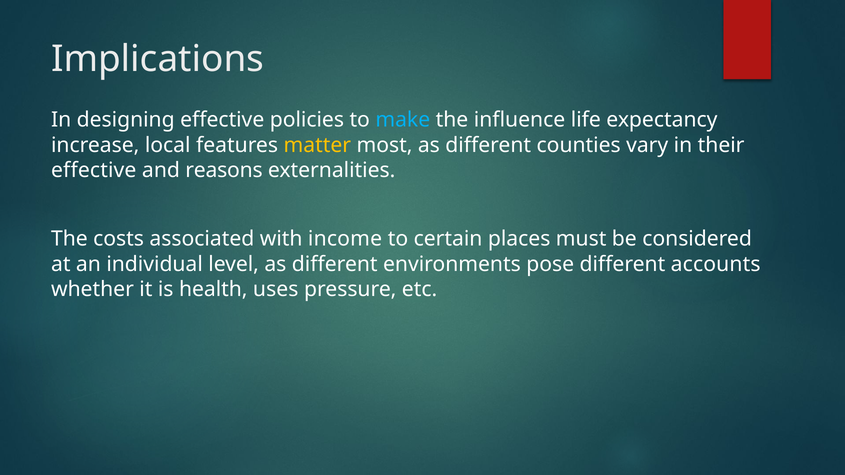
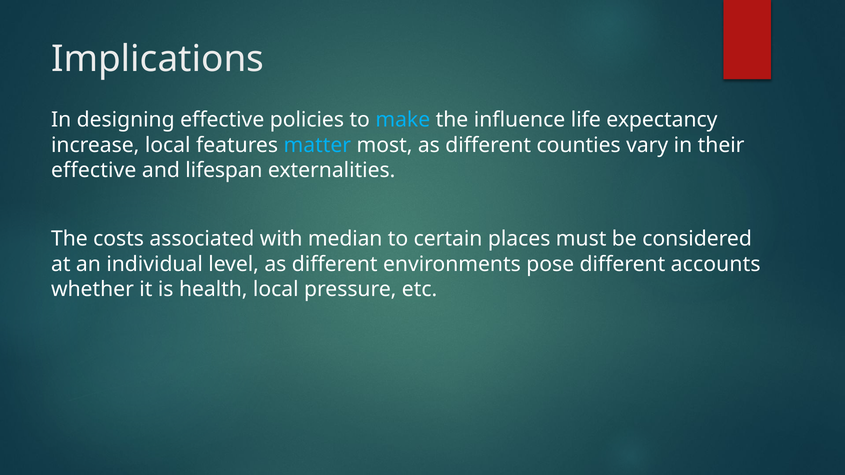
matter colour: yellow -> light blue
reasons: reasons -> lifespan
income: income -> median
health uses: uses -> local
